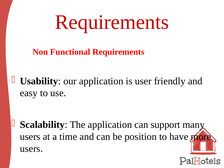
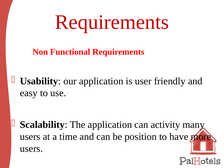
support: support -> activity
